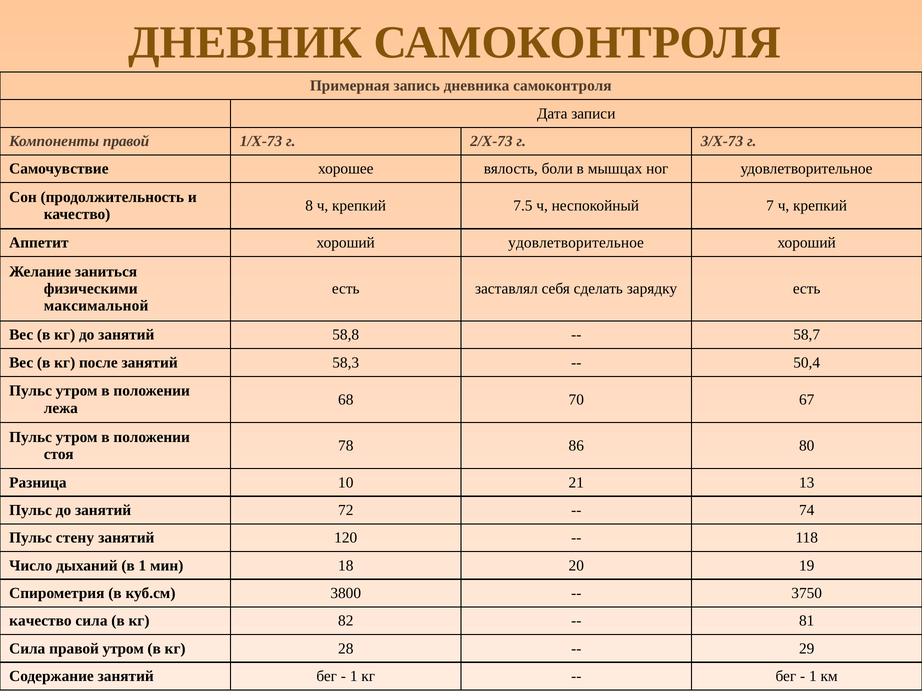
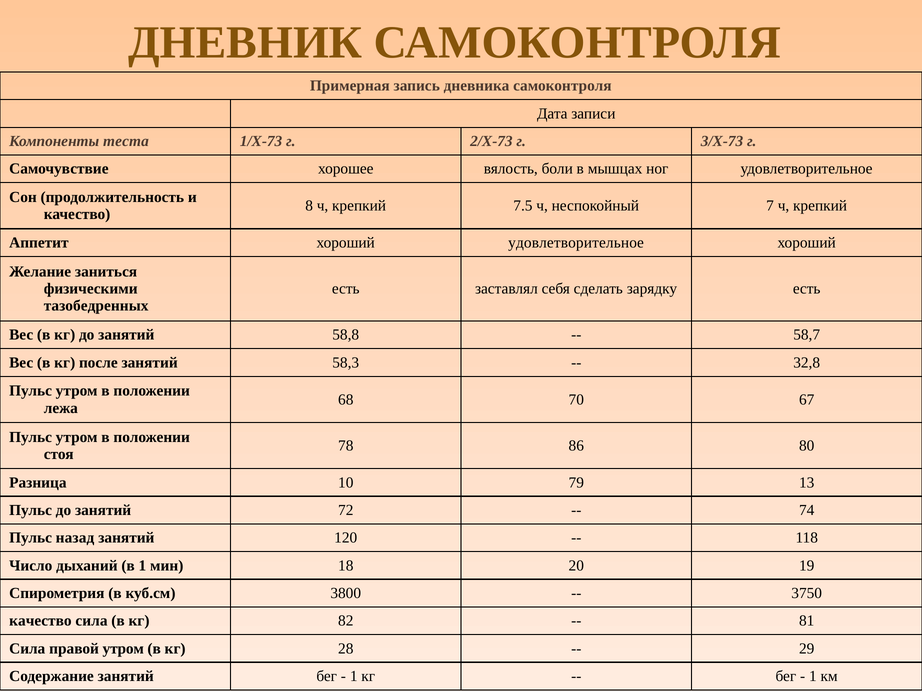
Компоненты правой: правой -> теста
максимальной: максимальной -> тазобедренных
50,4: 50,4 -> 32,8
21: 21 -> 79
стену: стену -> назад
